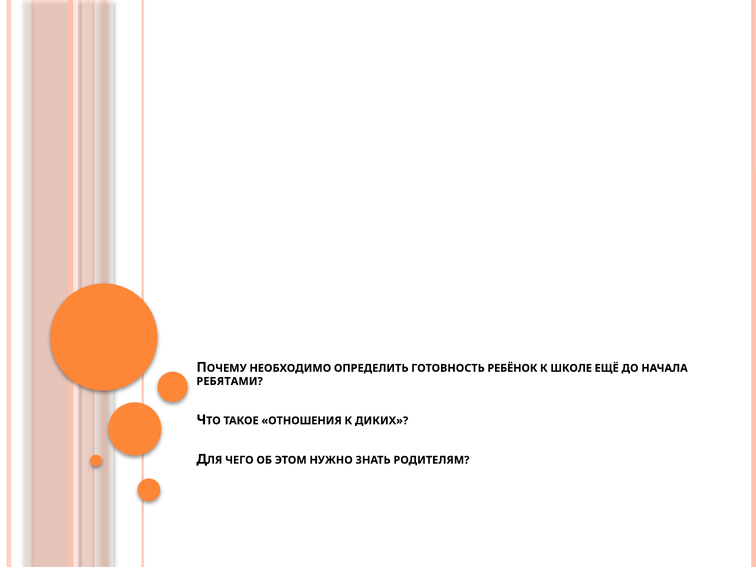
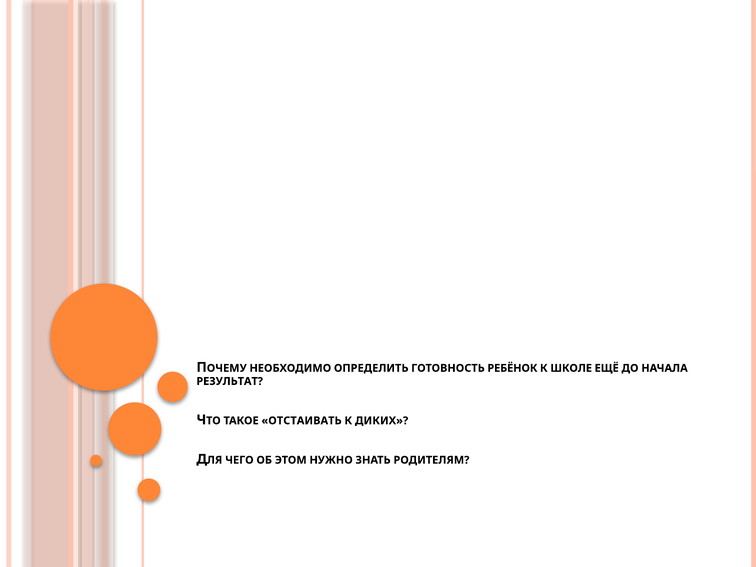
РЕБЯТАМИ: РЕБЯТАМИ -> РЕЗУЛЬТАТ
ОТНОШЕНИЯ: ОТНОШЕНИЯ -> ОТСТАИВАТЬ
